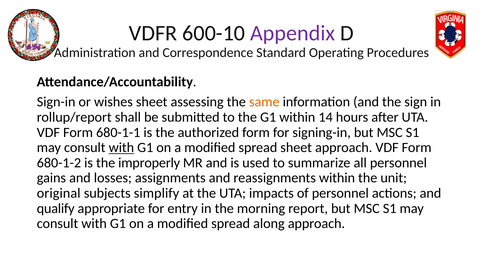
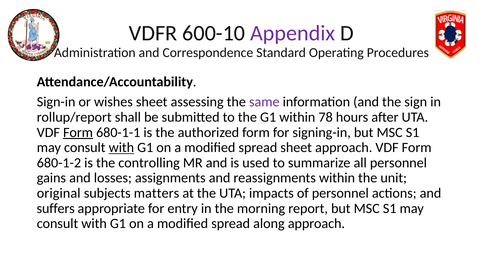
same colour: orange -> purple
14: 14 -> 78
Form at (78, 132) underline: none -> present
improperly: improperly -> controlling
simplify: simplify -> matters
qualify: qualify -> suffers
